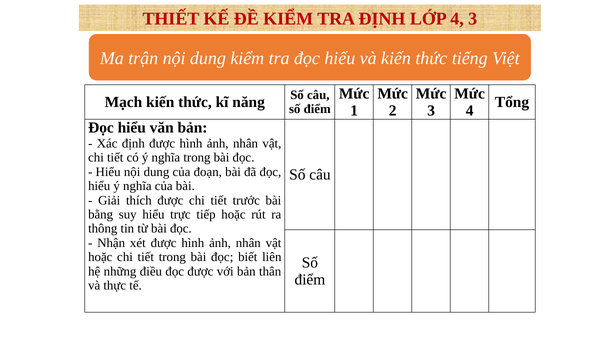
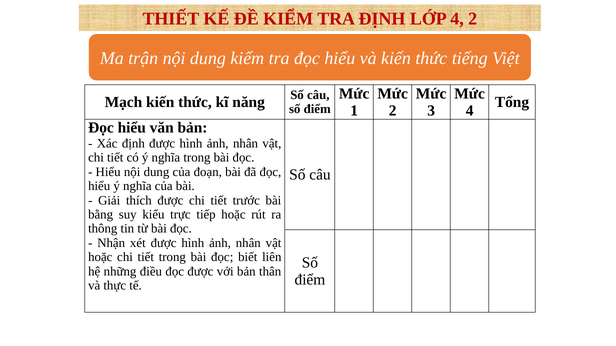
4 3: 3 -> 2
suy hiểu: hiểu -> kiểu
